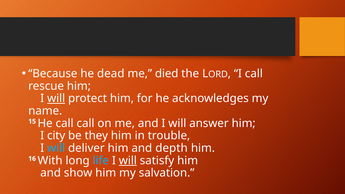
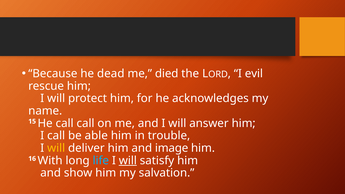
I call: call -> evil
will at (56, 98) underline: present -> none
I city: city -> call
they: they -> able
will at (56, 148) colour: light blue -> yellow
depth: depth -> image
